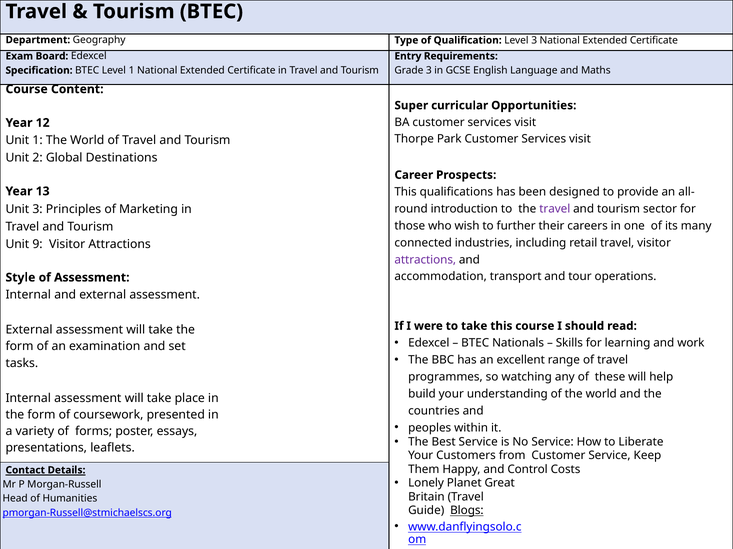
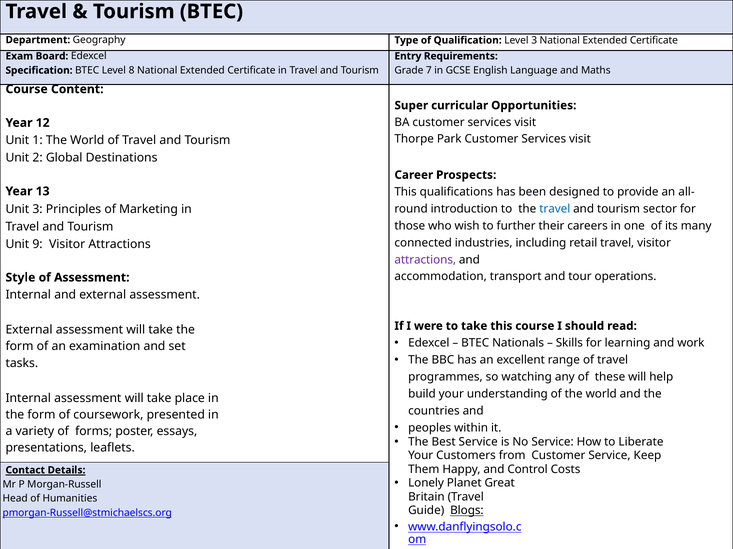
Grade 3: 3 -> 7
Level 1: 1 -> 8
travel at (555, 209) colour: purple -> blue
